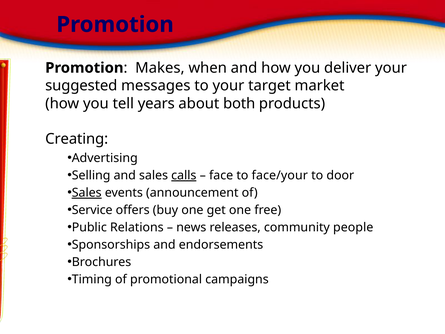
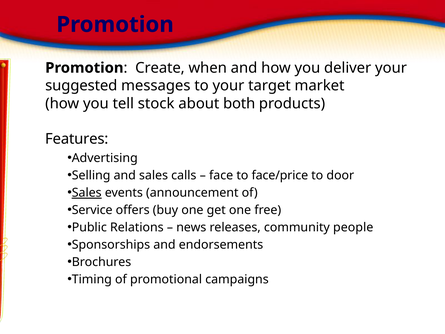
Makes: Makes -> Create
years: years -> stock
Creating: Creating -> Features
calls underline: present -> none
face/your: face/your -> face/price
